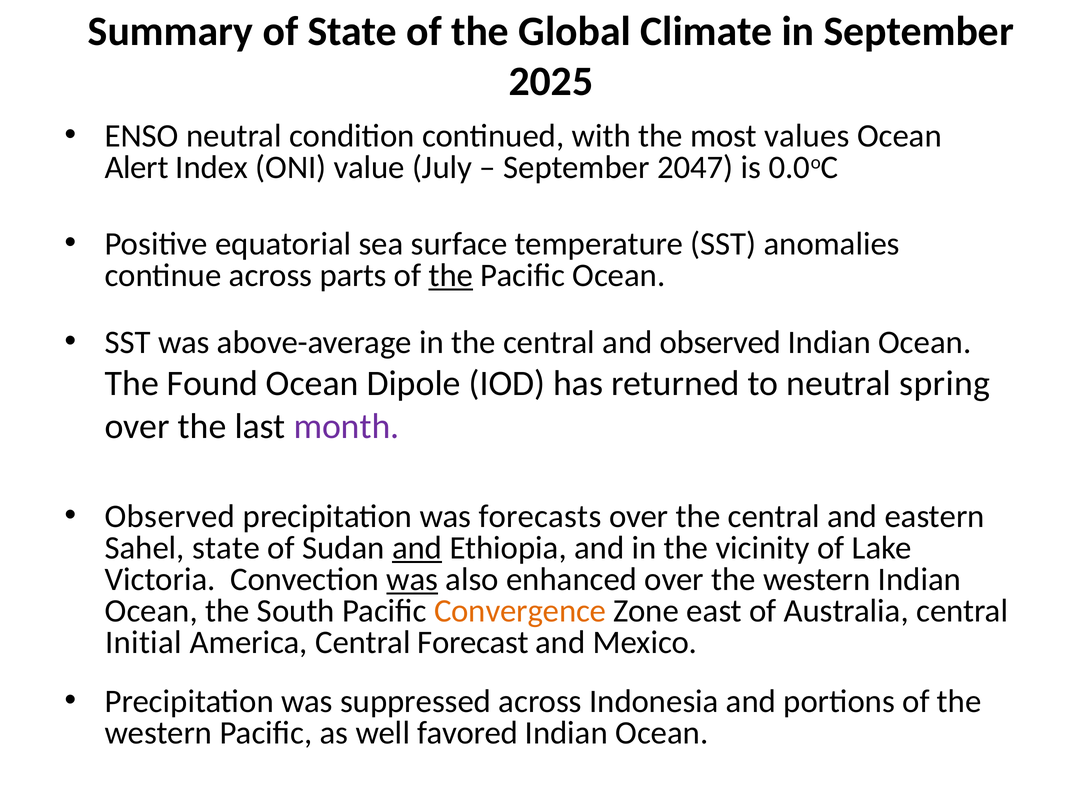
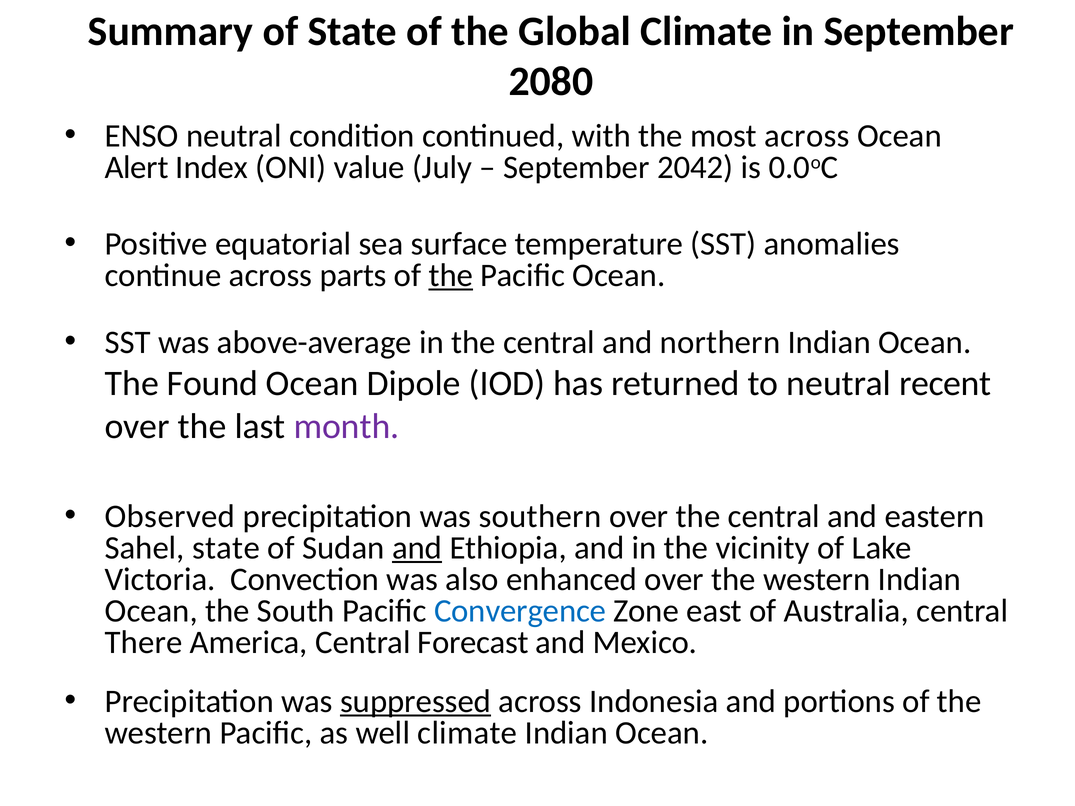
2025: 2025 -> 2080
most values: values -> across
2047: 2047 -> 2042
and observed: observed -> northern
spring: spring -> recent
forecasts: forecasts -> southern
was at (412, 580) underline: present -> none
Convergence colour: orange -> blue
Initial: Initial -> There
suppressed underline: none -> present
well favored: favored -> climate
